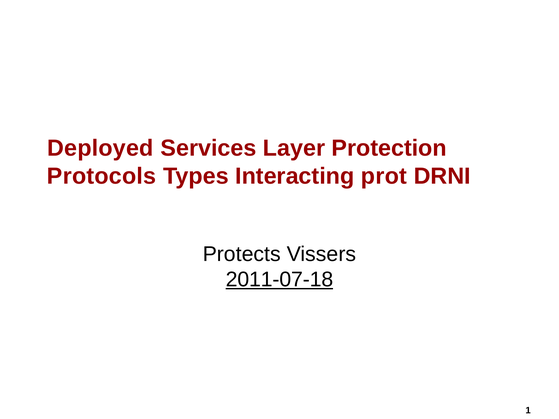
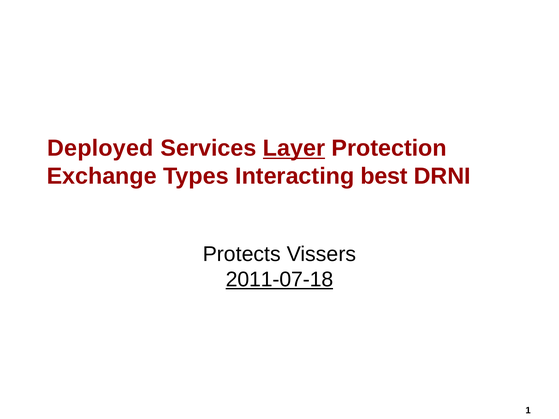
Layer underline: none -> present
Protocols: Protocols -> Exchange
prot: prot -> best
